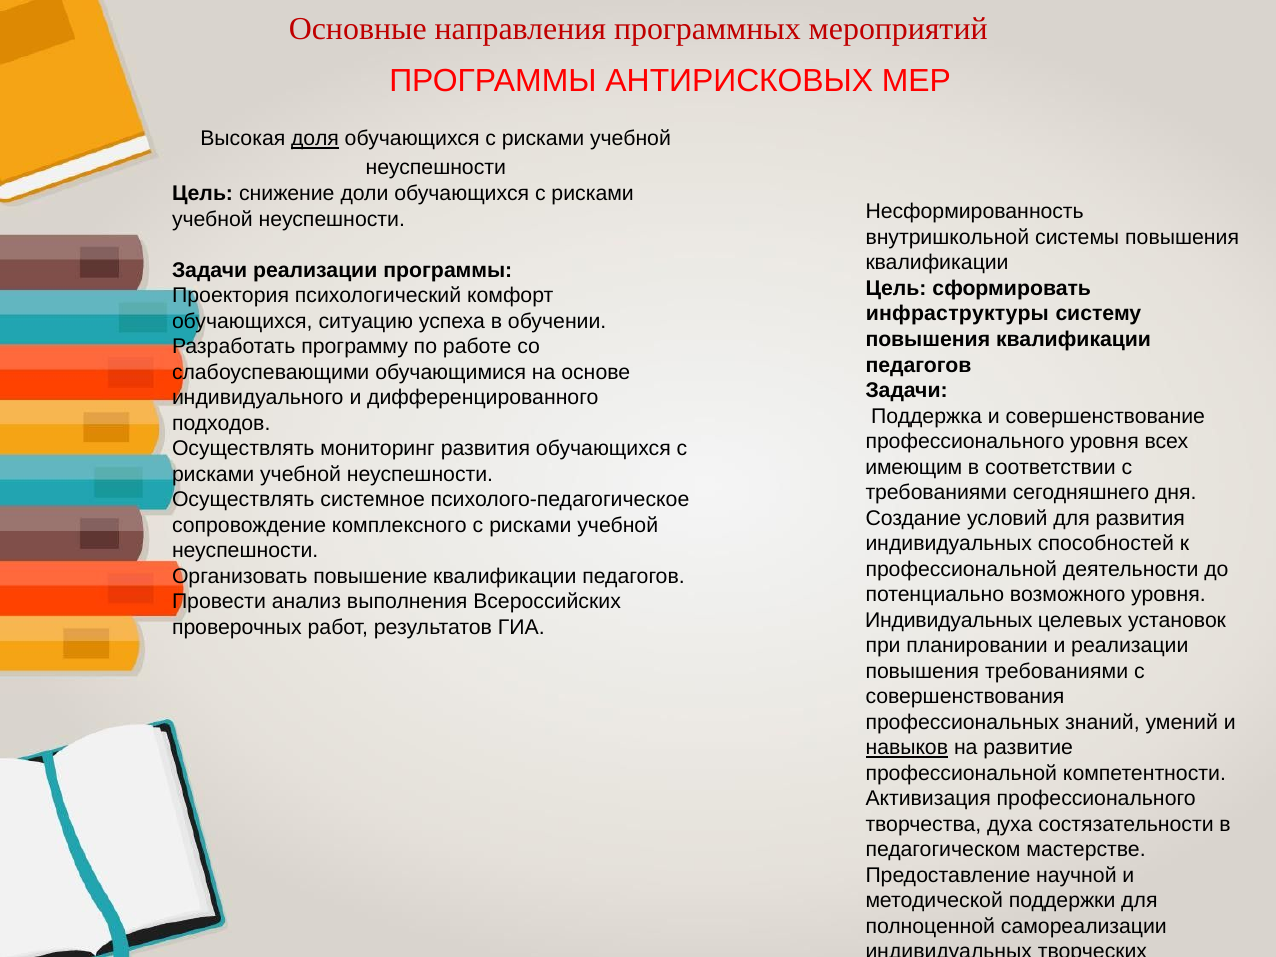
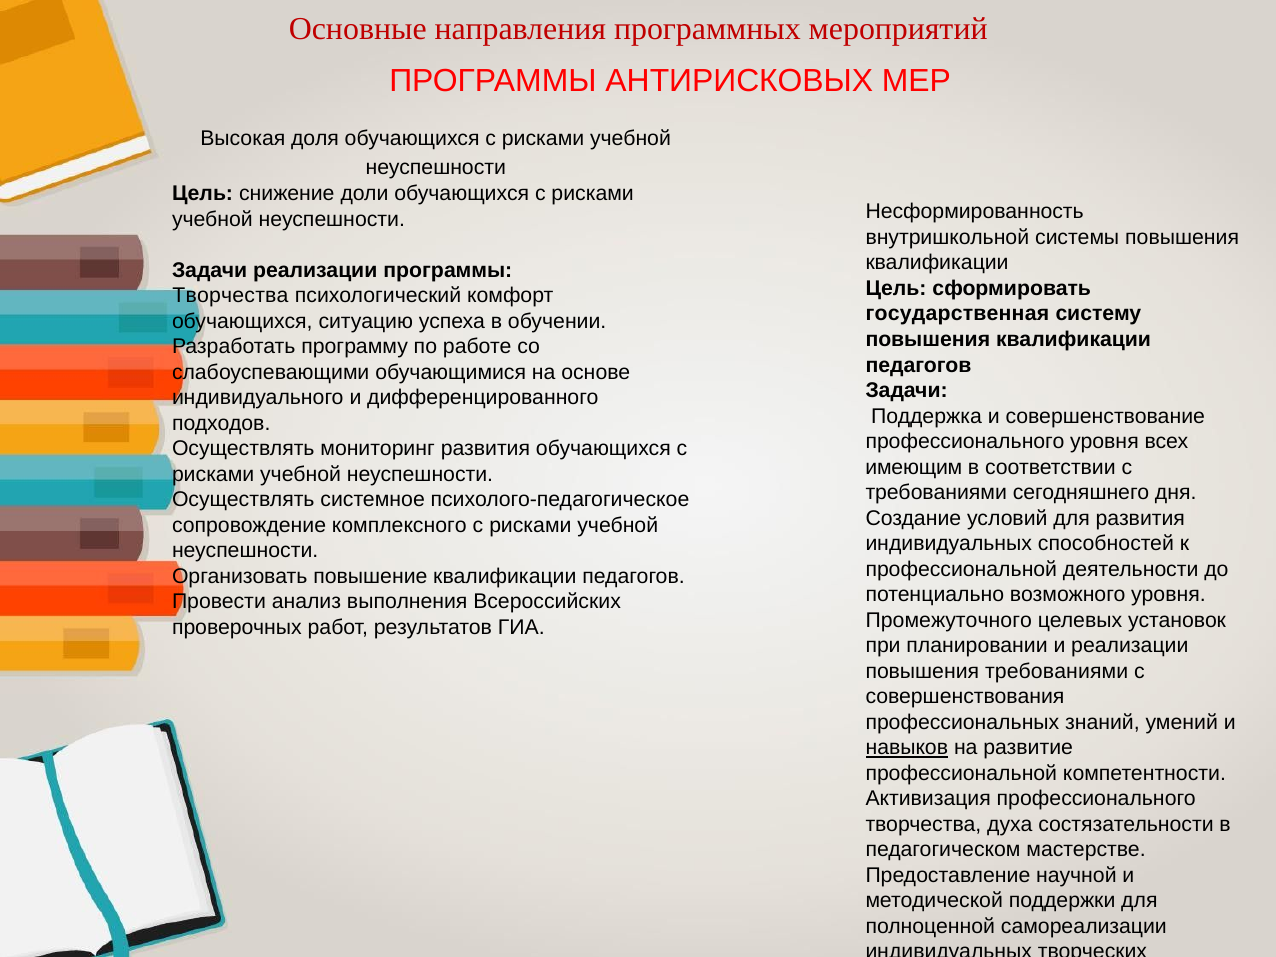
доля underline: present -> none
Проектория at (231, 296): Проектория -> Творчества
инфраструктуры: инфраструктуры -> государственная
Индивидуальных at (949, 620): Индивидуальных -> Промежуточного
